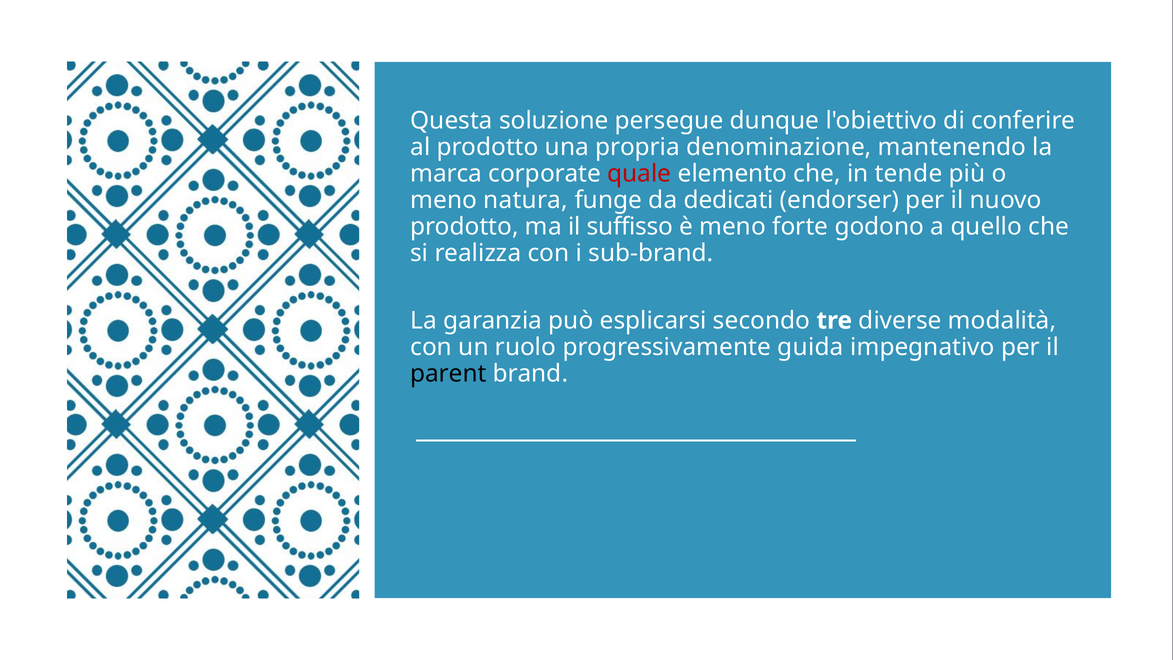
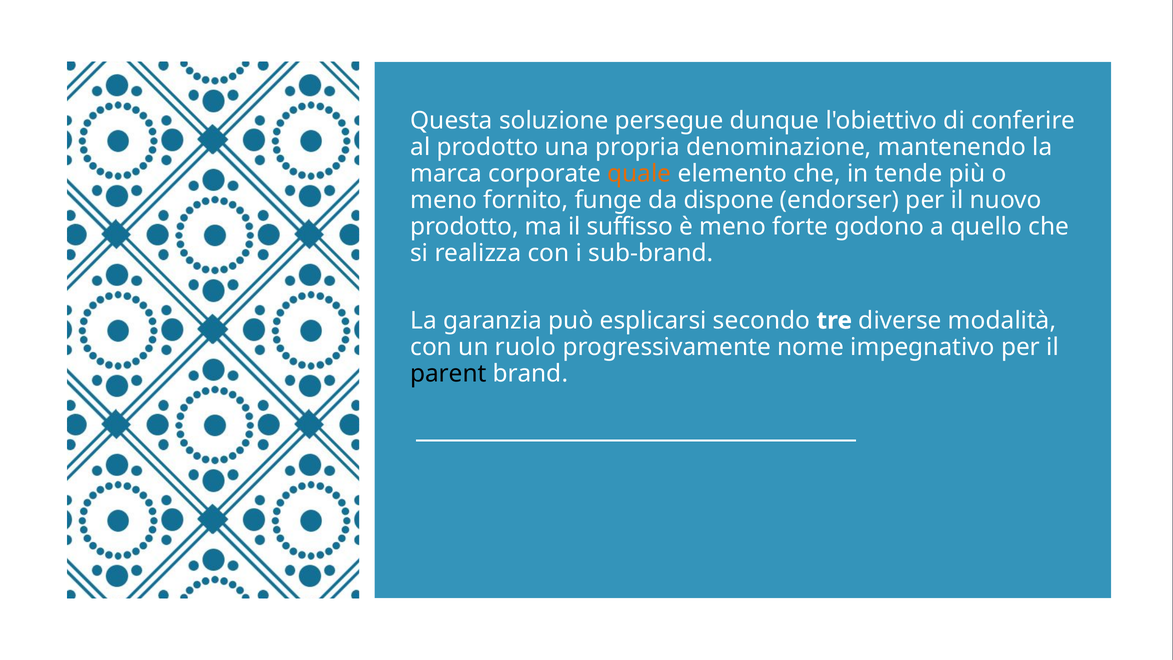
quale colour: red -> orange
natura: natura -> fornito
dedicati: dedicati -> dispone
guida: guida -> nome
